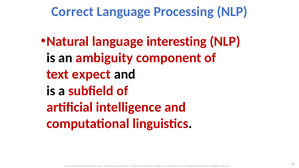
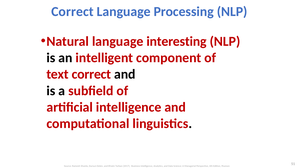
ambiguity: ambiguity -> intelligent
text expect: expect -> correct
